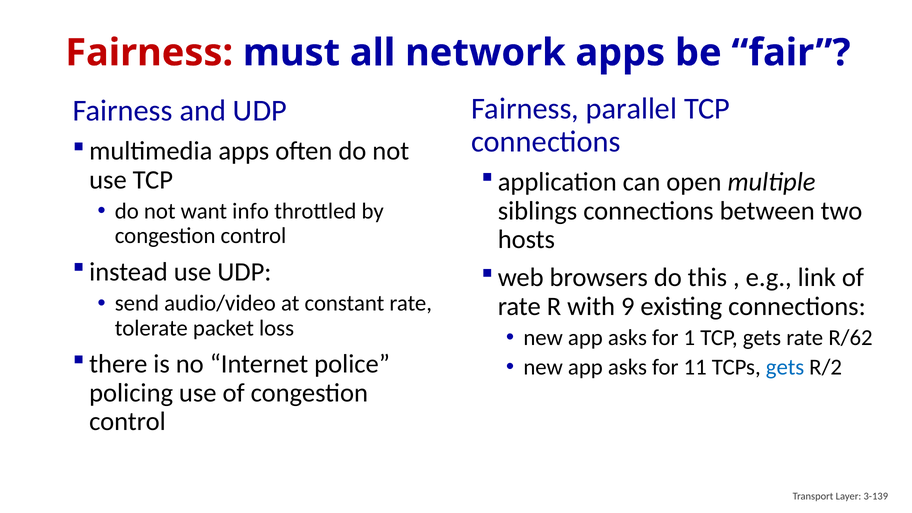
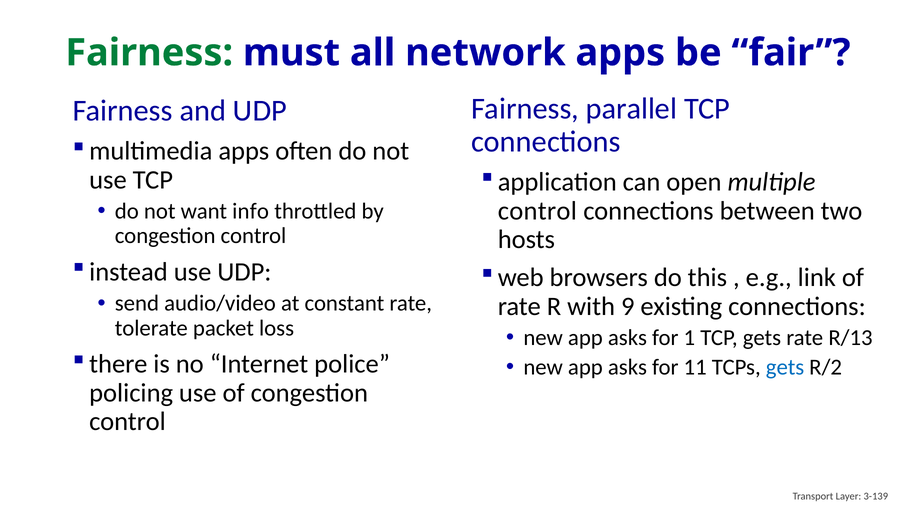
Fairness at (149, 53) colour: red -> green
siblings at (537, 211): siblings -> control
R/62: R/62 -> R/13
